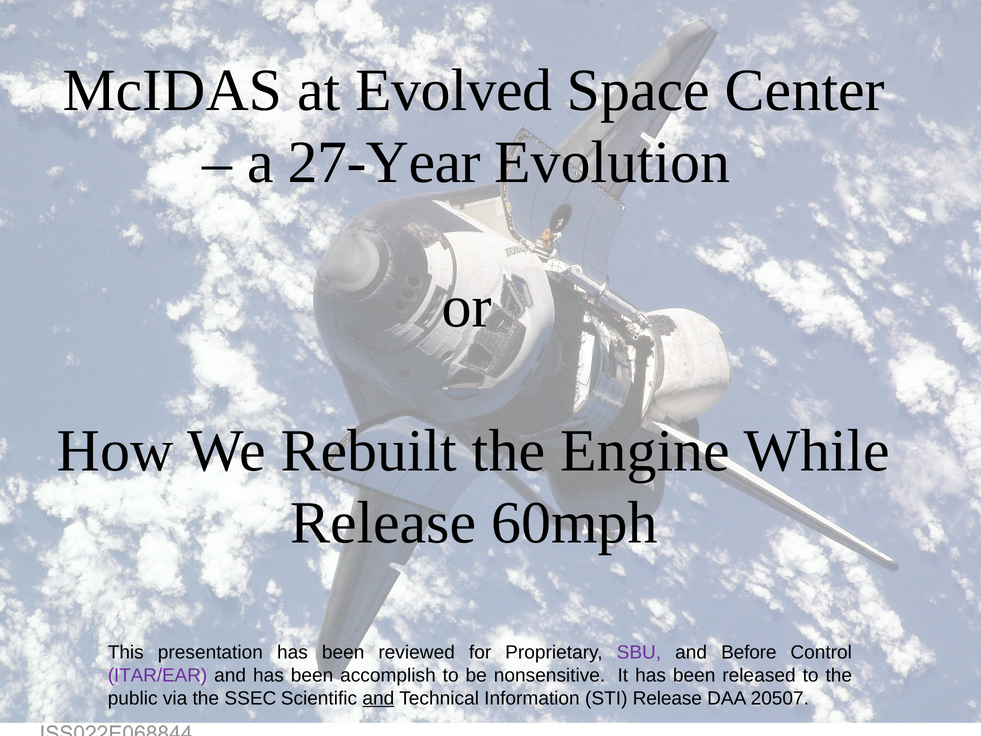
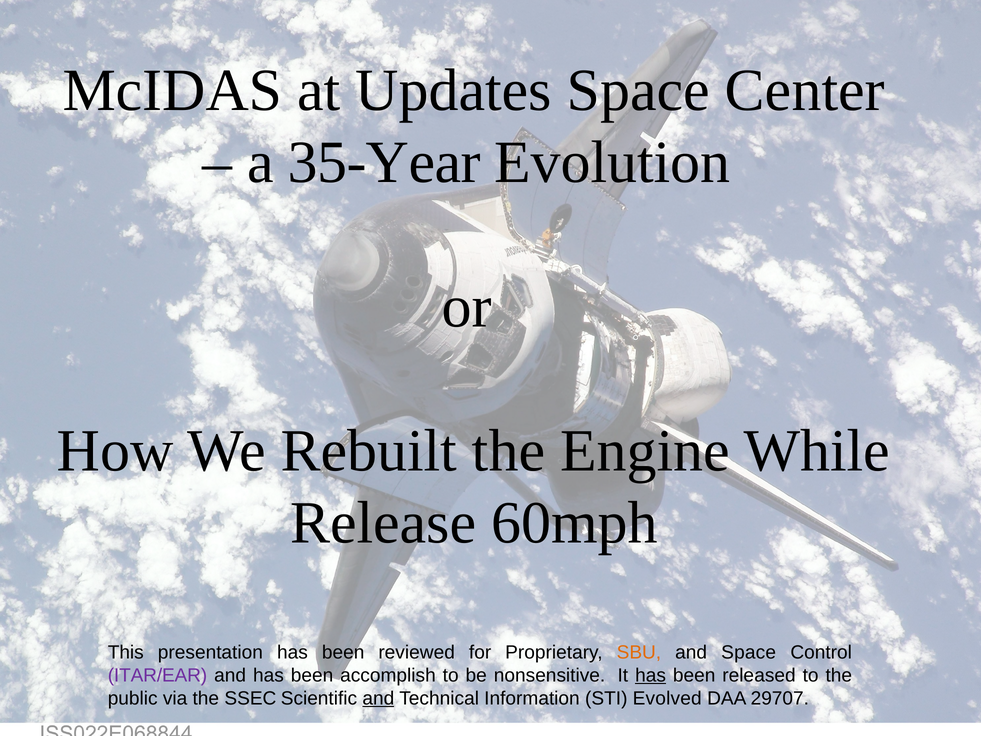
Evolved: Evolved -> Updates
27-Year: 27-Year -> 35-Year
SBU colour: purple -> orange
and Before: Before -> Space
has at (651, 675) underline: none -> present
STI Release: Release -> Evolved
20507: 20507 -> 29707
